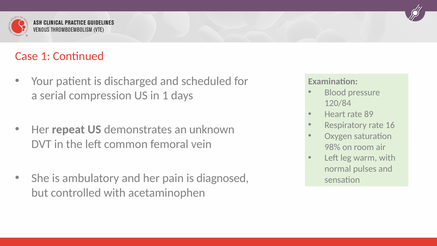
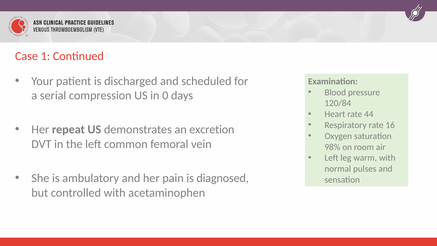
in 1: 1 -> 0
89: 89 -> 44
unknown: unknown -> excretion
